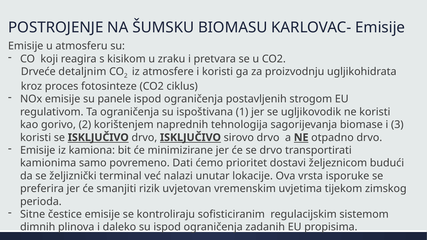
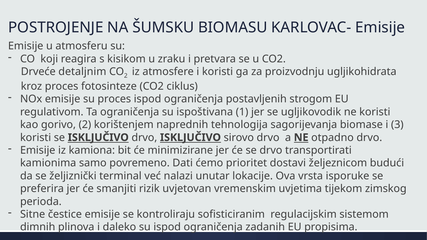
su panele: panele -> proces
